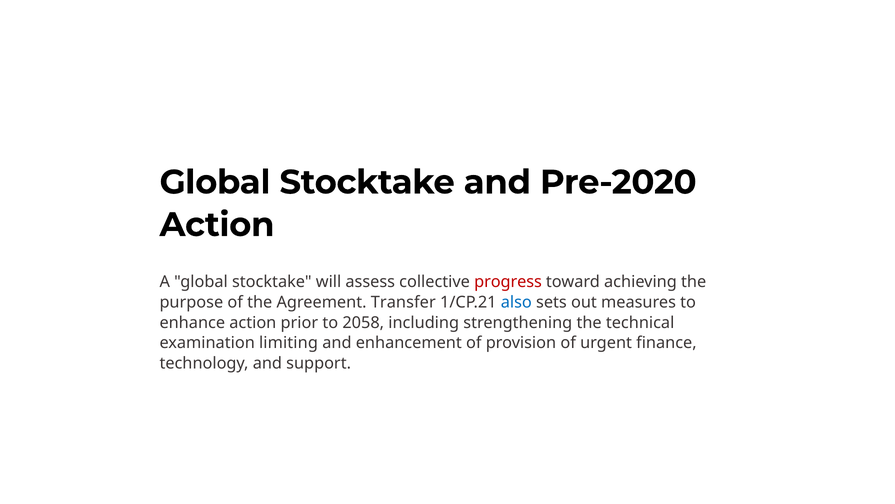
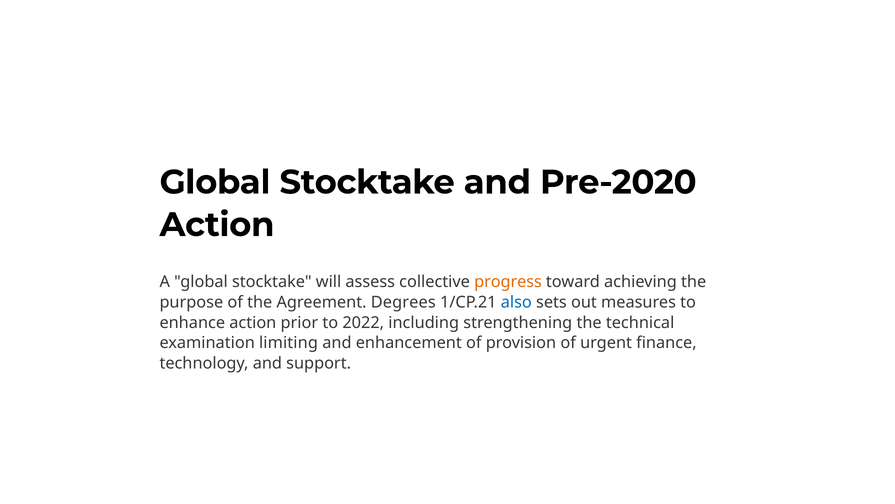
progress colour: red -> orange
Transfer: Transfer -> Degrees
2058: 2058 -> 2022
